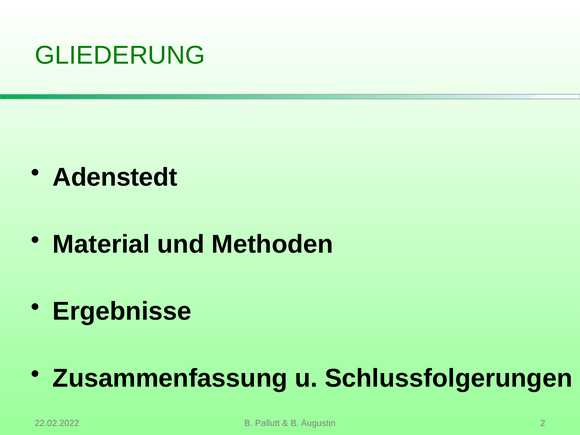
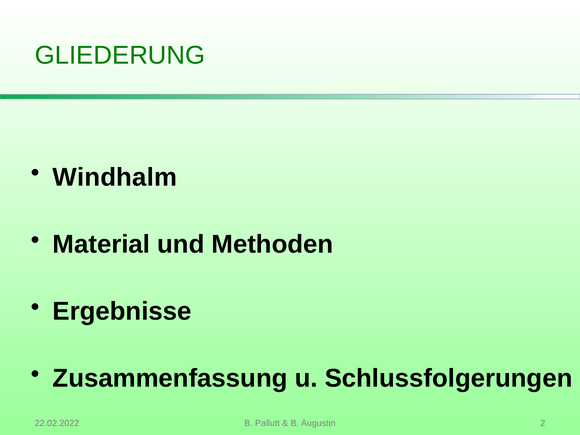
Adenstedt: Adenstedt -> Windhalm
